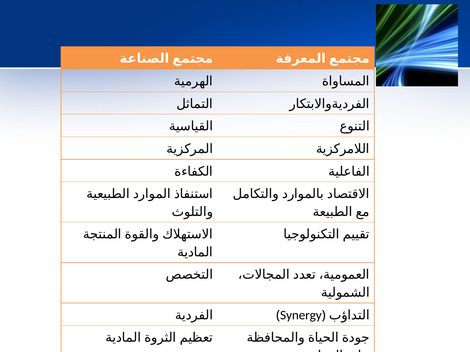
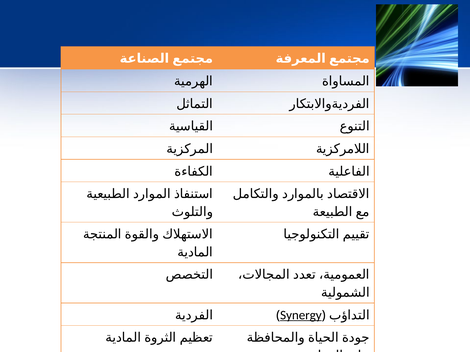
Synergy underline: none -> present
